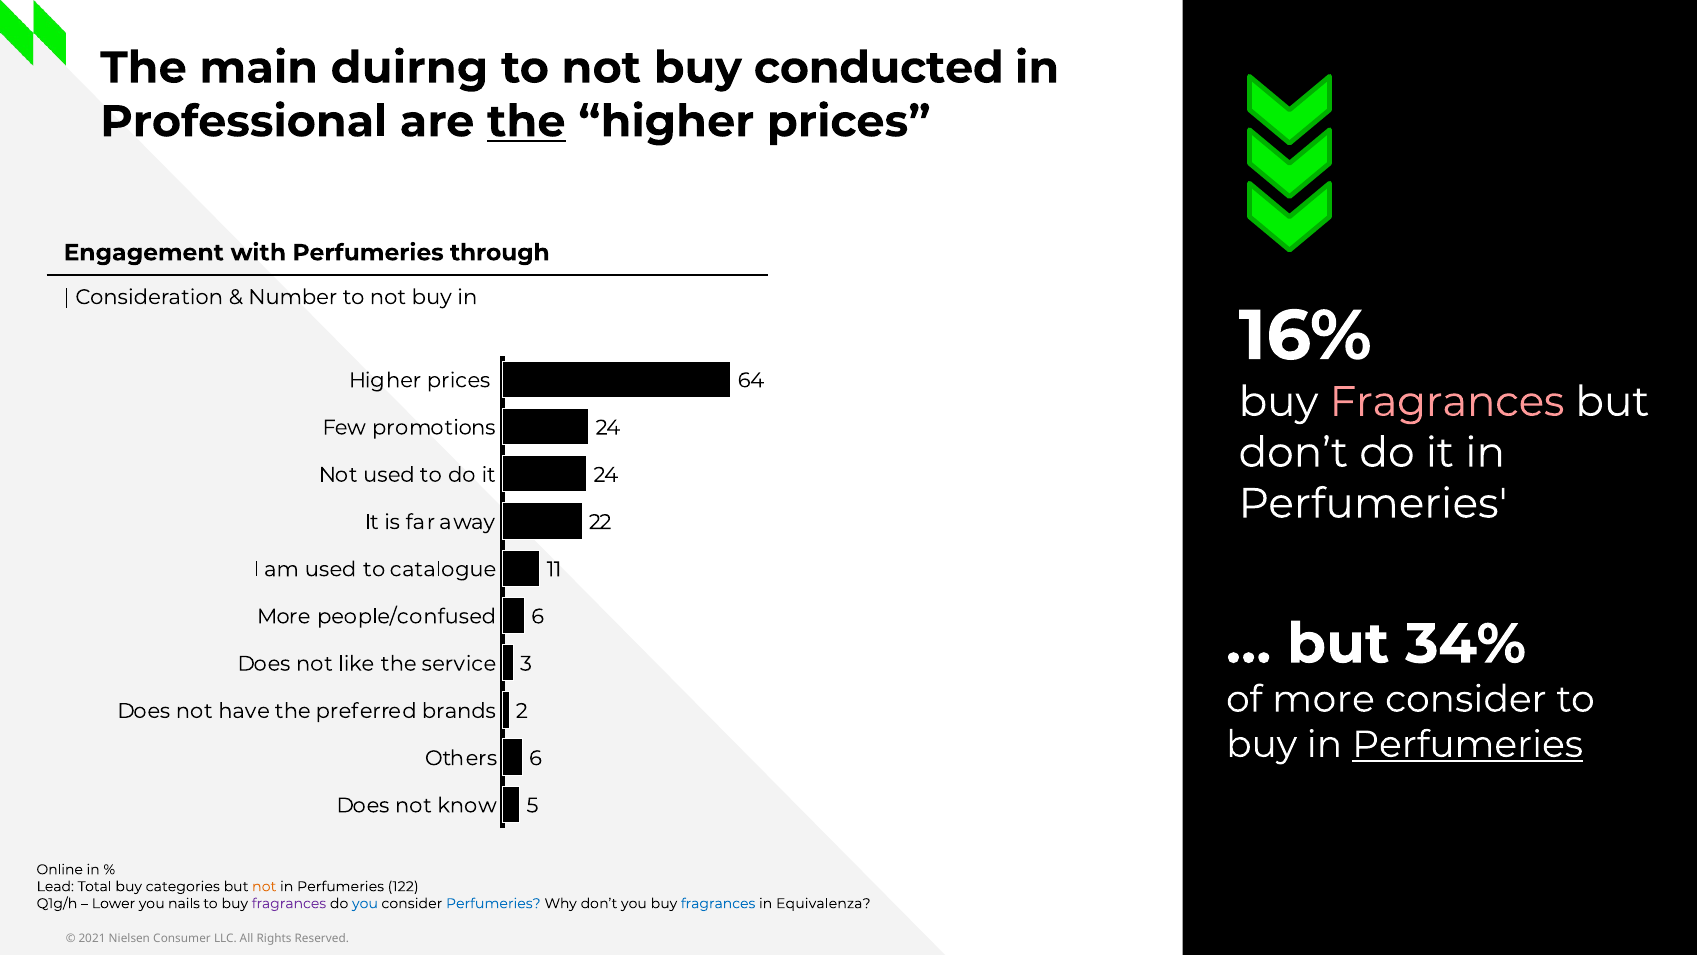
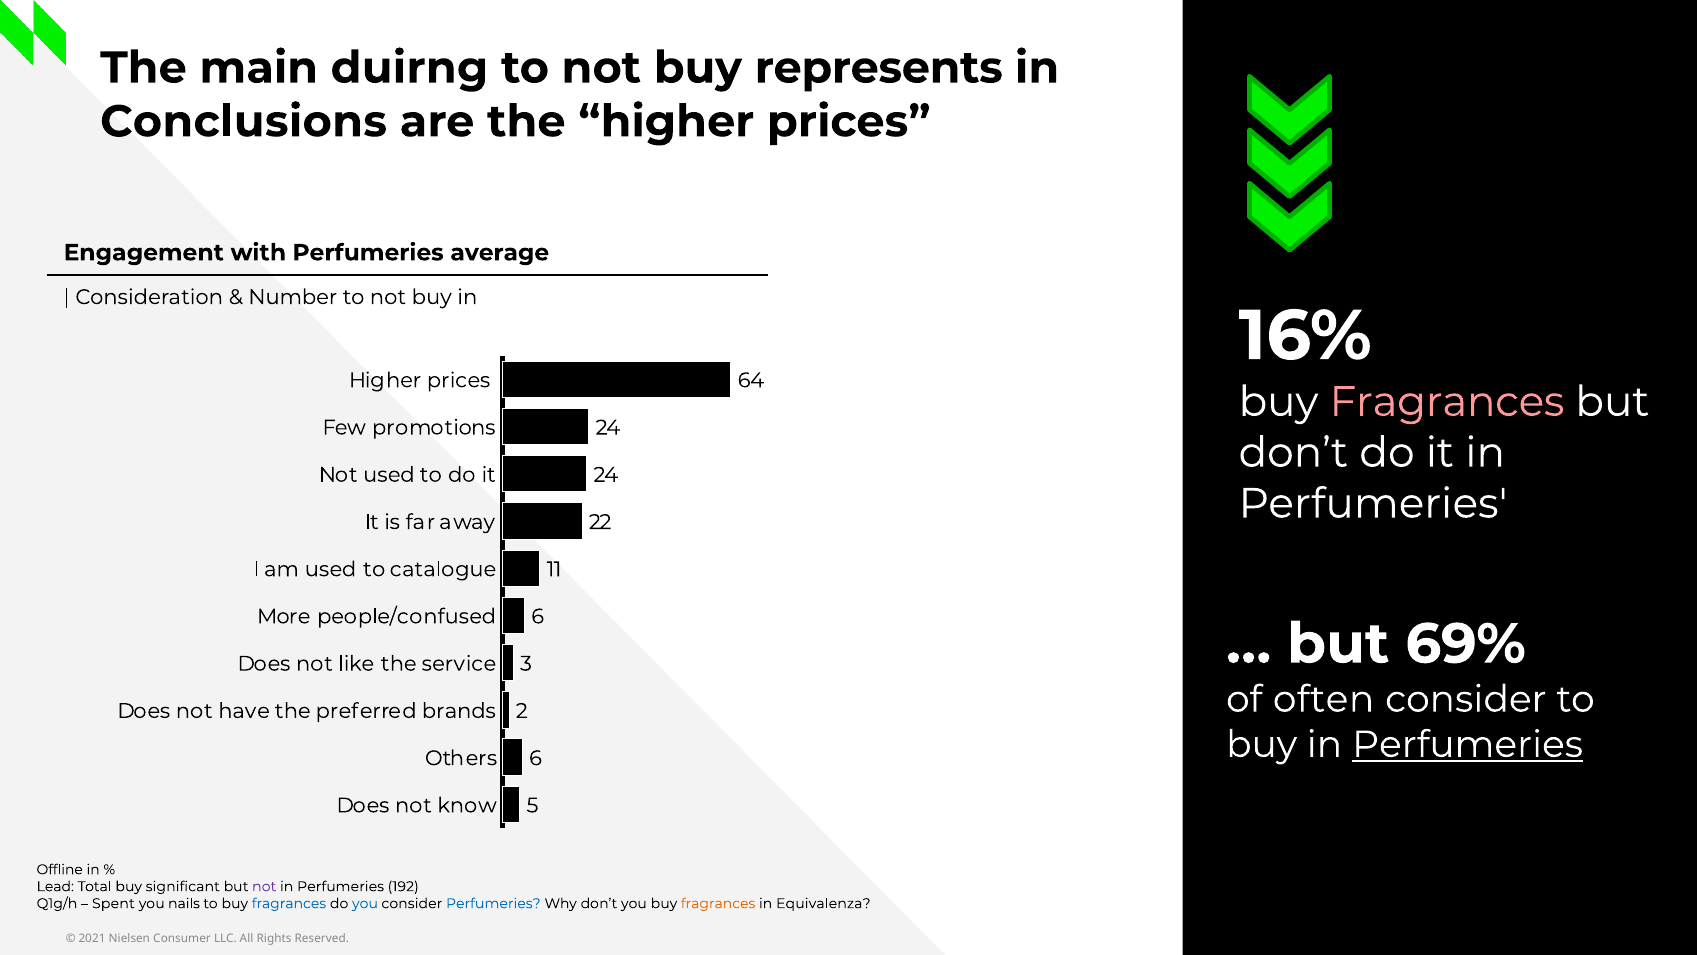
conducted: conducted -> represents
Professional: Professional -> Conclusions
the at (526, 122) underline: present -> none
through: through -> average
34%: 34% -> 69%
of more: more -> often
Online: Online -> Offline
categories: categories -> significant
not at (264, 886) colour: orange -> purple
122: 122 -> 192
Lower: Lower -> Spent
fragrances at (289, 903) colour: purple -> blue
fragrances at (718, 903) colour: blue -> orange
